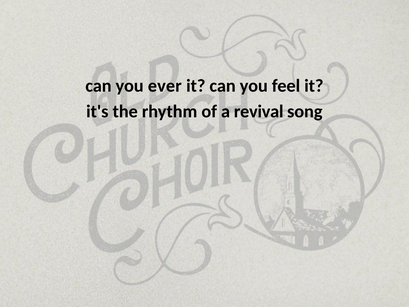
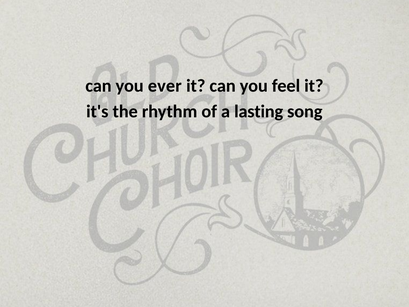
revival: revival -> lasting
